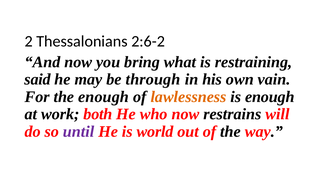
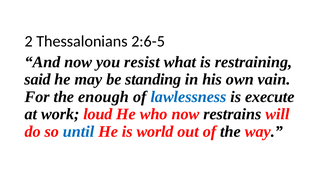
2:6-2: 2:6-2 -> 2:6-5
bring: bring -> resist
through: through -> standing
lawlessness colour: orange -> blue
is enough: enough -> execute
both: both -> loud
until colour: purple -> blue
